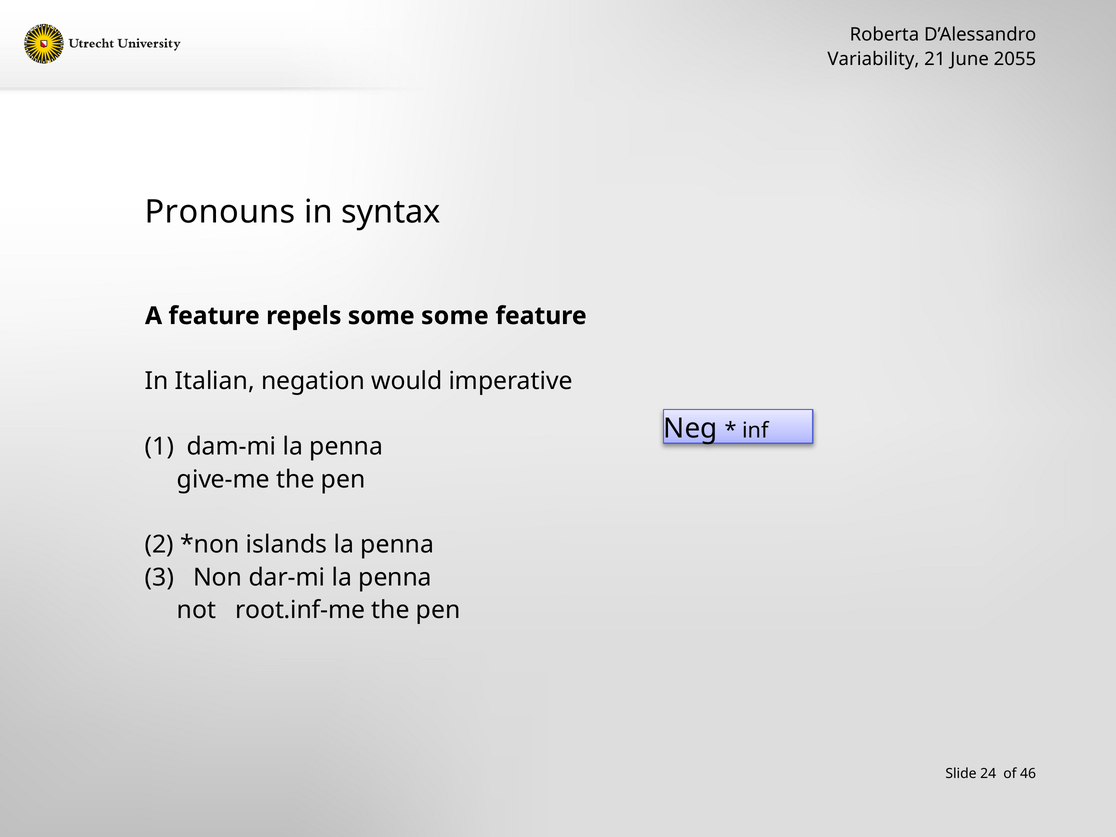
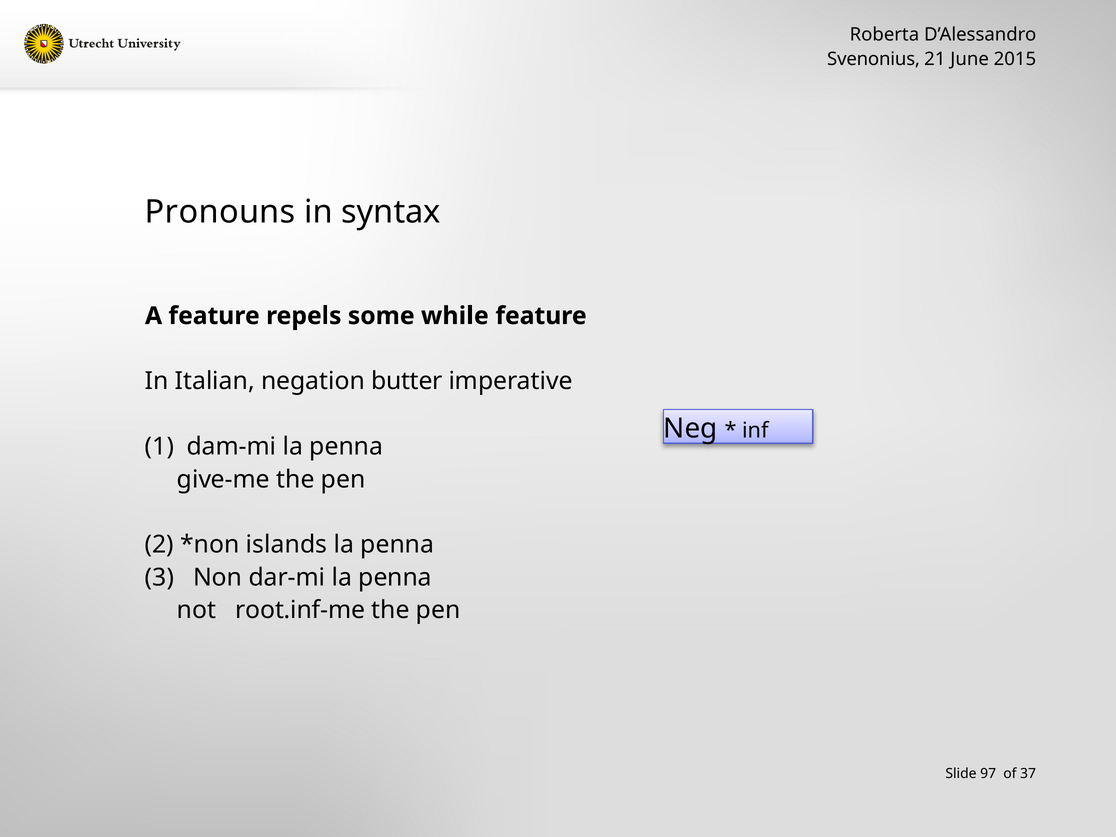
Variability: Variability -> Svenonius
2055: 2055 -> 2015
some some: some -> while
would: would -> butter
24: 24 -> 97
46: 46 -> 37
